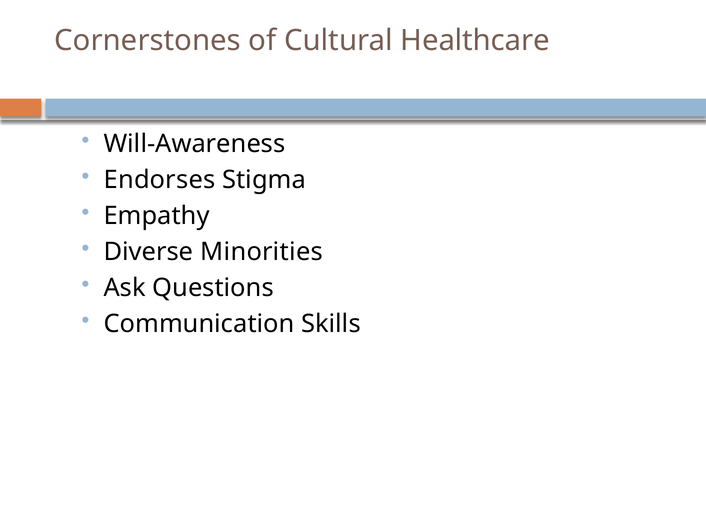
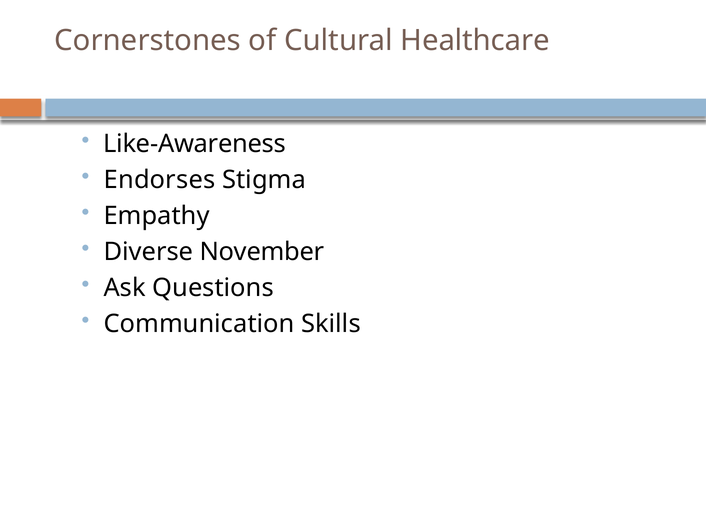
Will-Awareness: Will-Awareness -> Like-Awareness
Minorities: Minorities -> November
